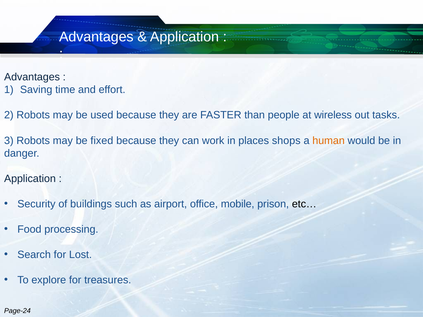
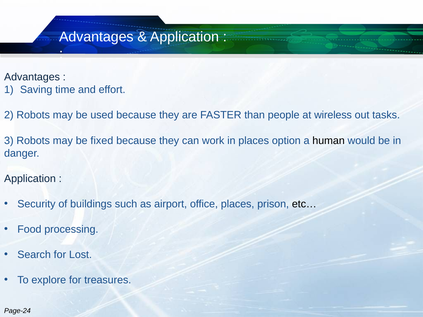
shops: shops -> option
human colour: orange -> black
office mobile: mobile -> places
